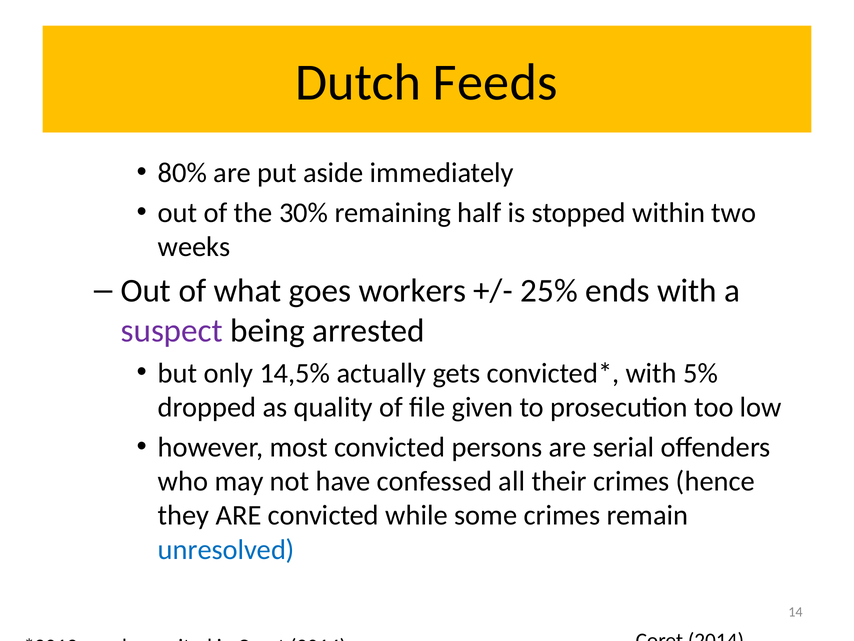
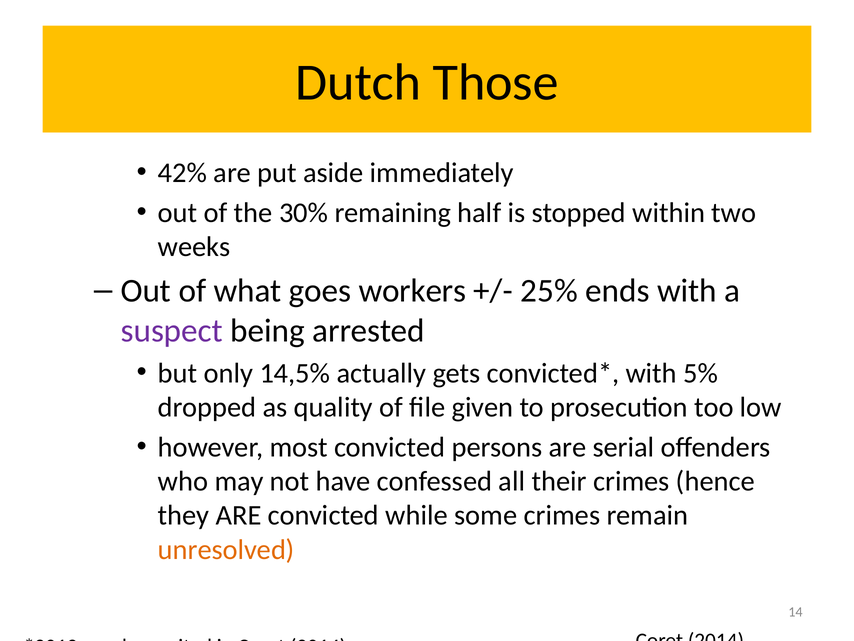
Feeds: Feeds -> Those
80%: 80% -> 42%
unresolved colour: blue -> orange
